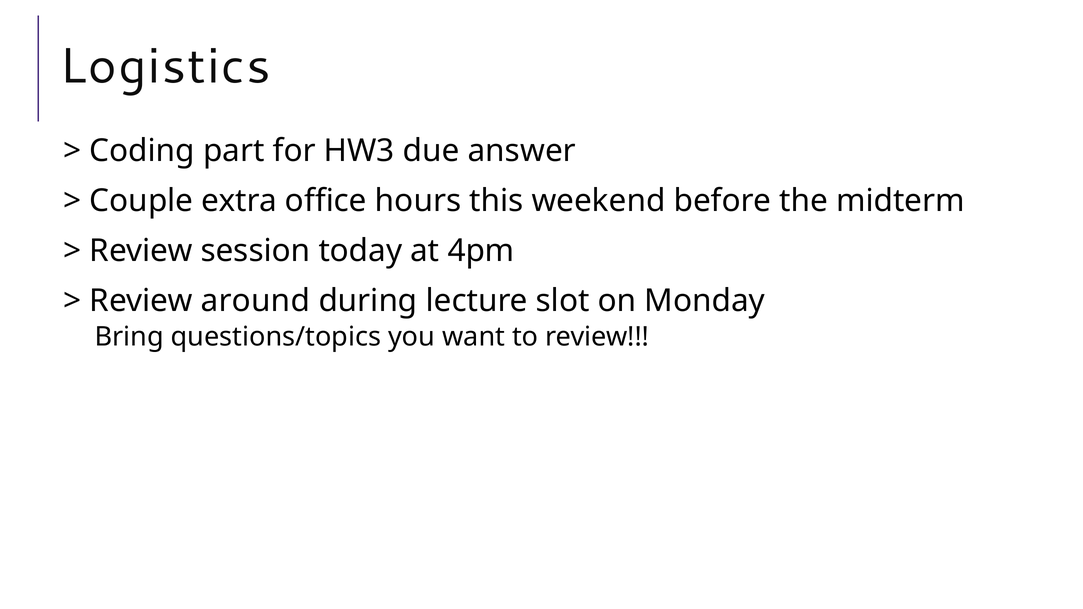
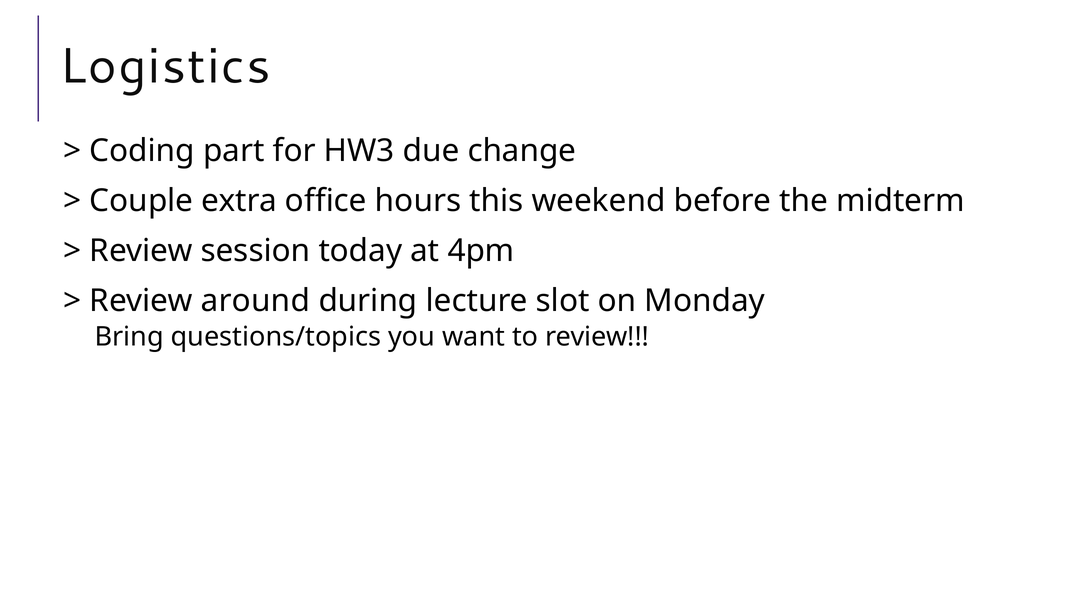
answer: answer -> change
